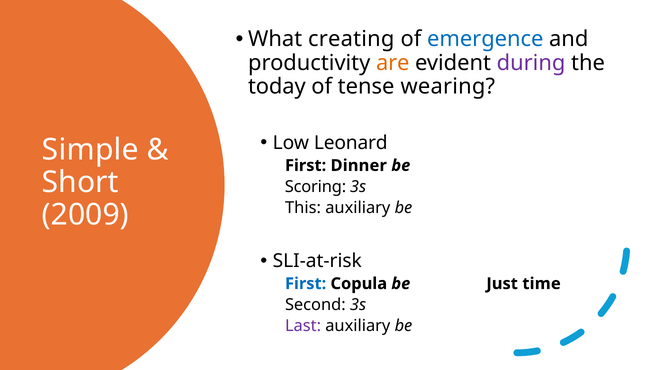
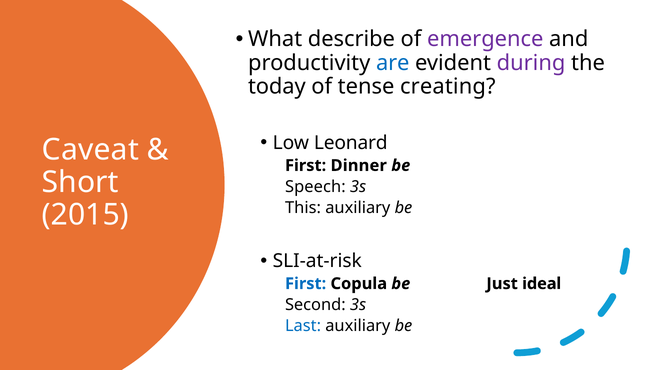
creating: creating -> describe
emergence colour: blue -> purple
are colour: orange -> blue
wearing: wearing -> creating
Simple: Simple -> Caveat
Scoring: Scoring -> Speech
2009: 2009 -> 2015
time: time -> ideal
Last colour: purple -> blue
